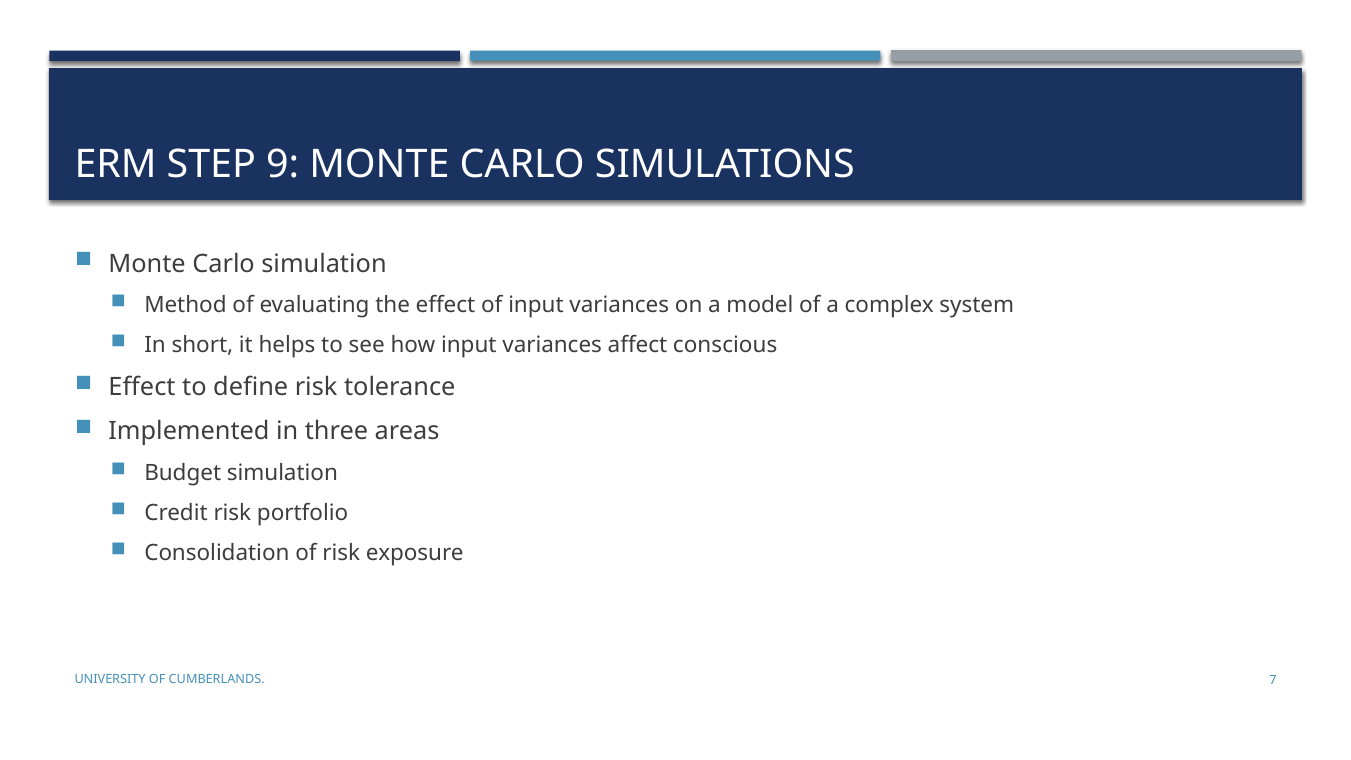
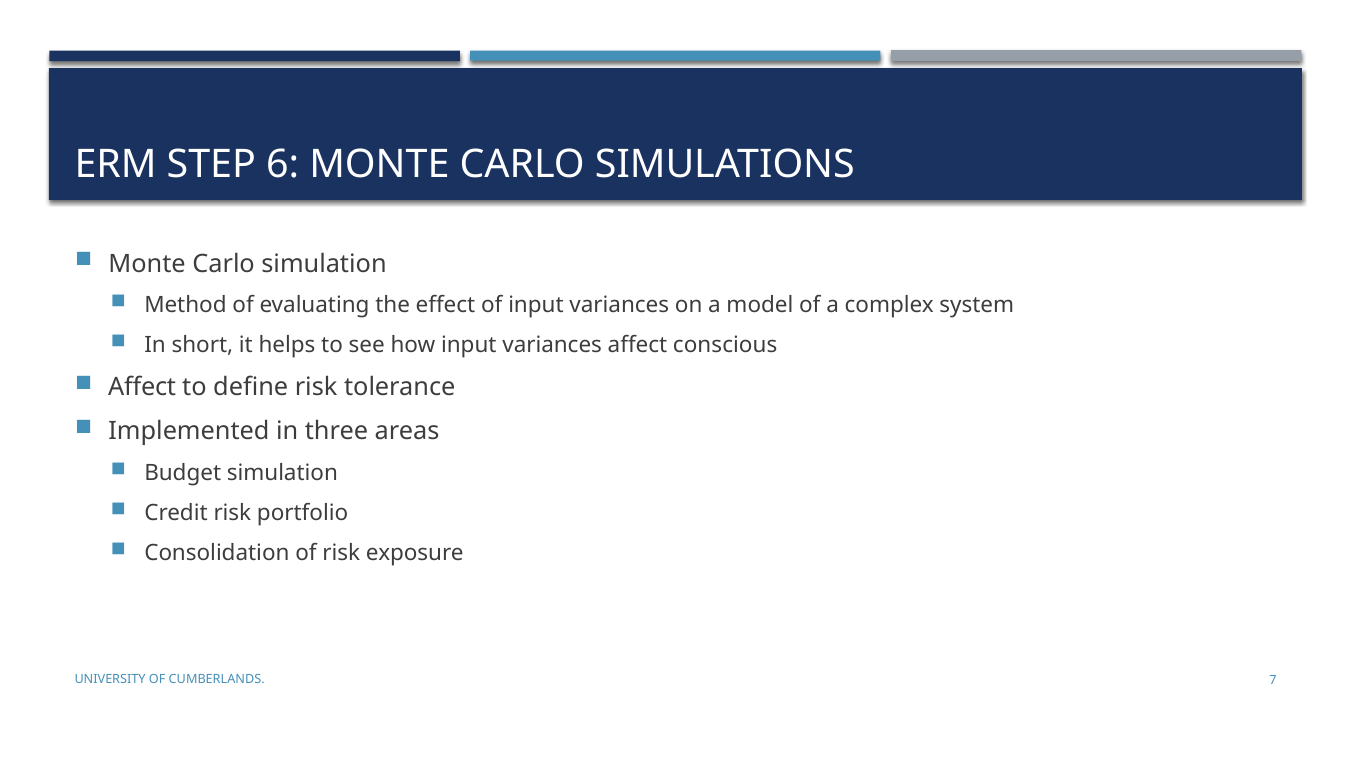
9: 9 -> 6
Effect at (142, 388): Effect -> Affect
